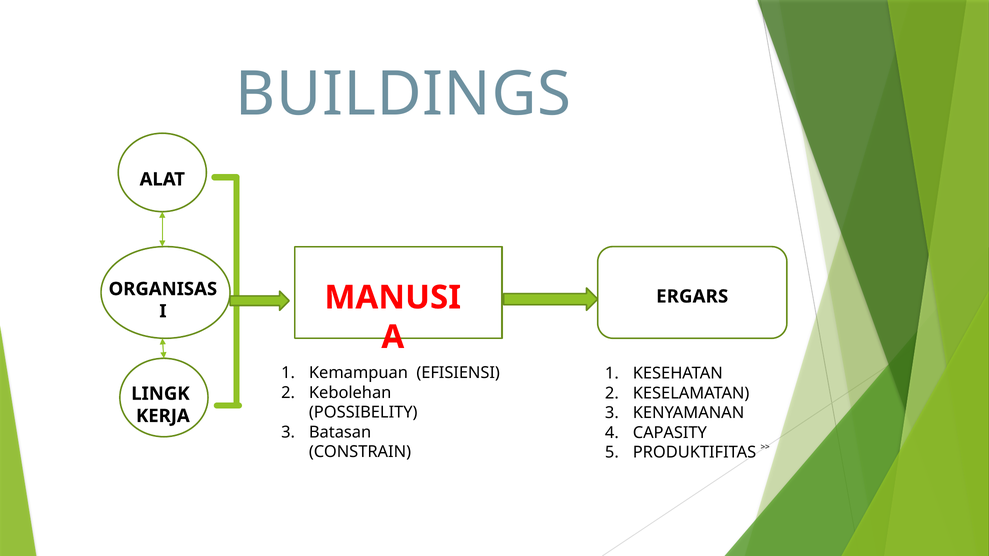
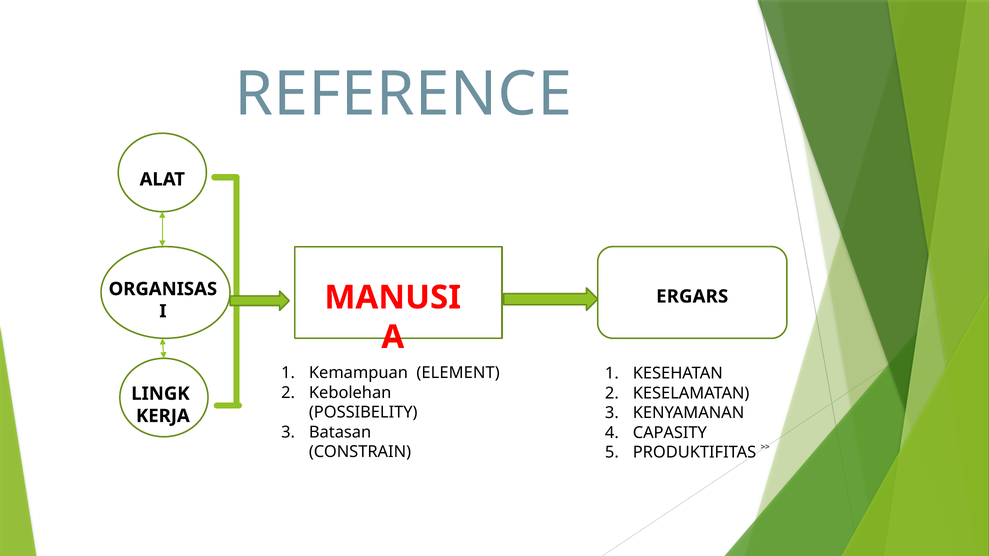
BUILDINGS: BUILDINGS -> REFERENCE
EFISIENSI: EFISIENSI -> ELEMENT
